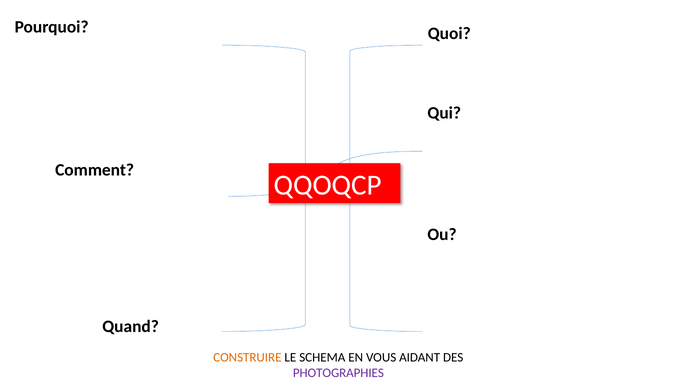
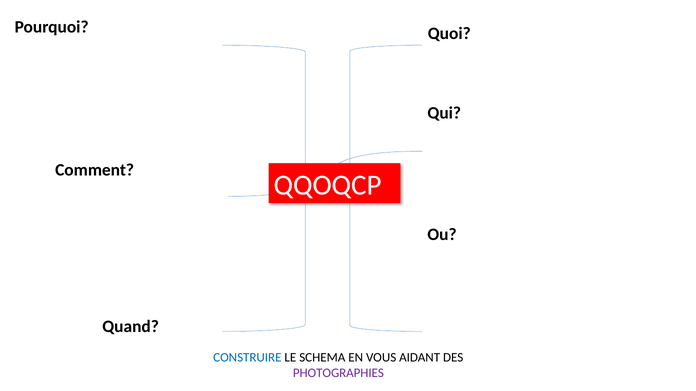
CONSTRUIRE colour: orange -> blue
